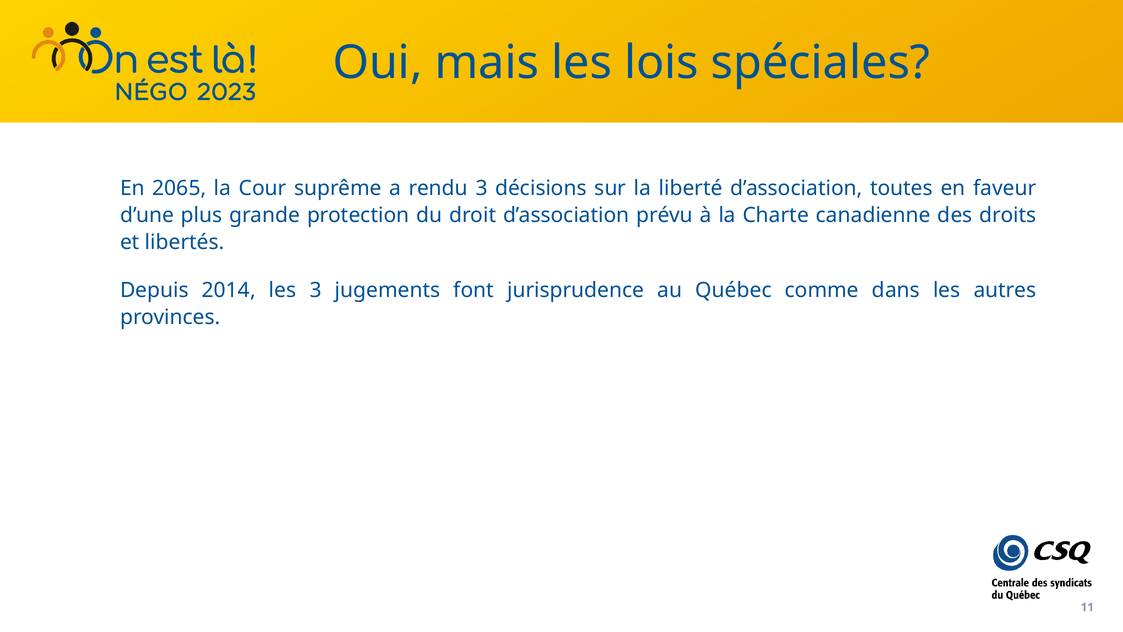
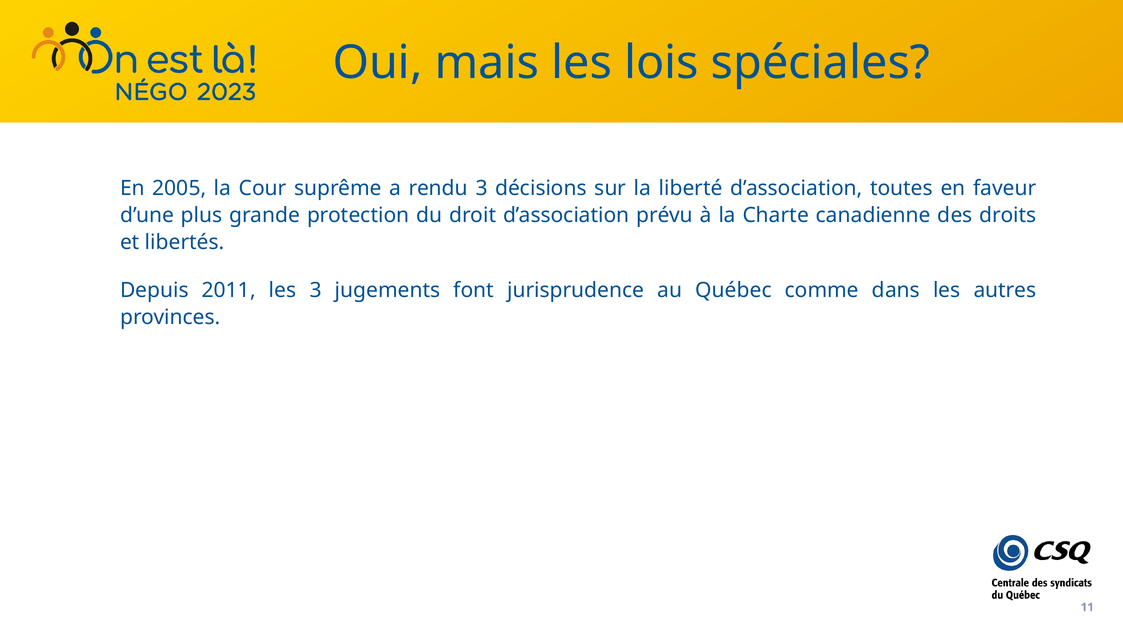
2065: 2065 -> 2005
2014: 2014 -> 2011
